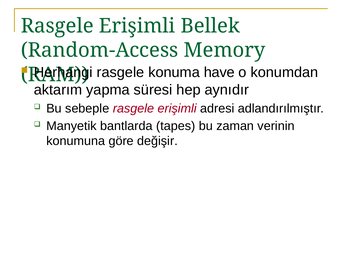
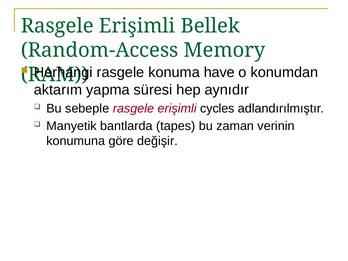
adresi: adresi -> cycles
